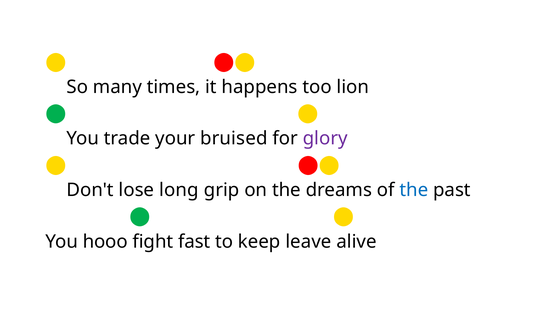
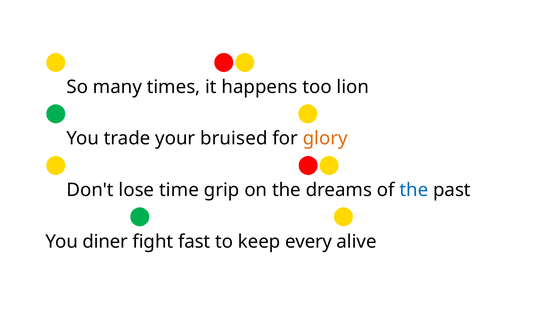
glory colour: purple -> orange
long: long -> time
hooo: hooo -> diner
leave: leave -> every
